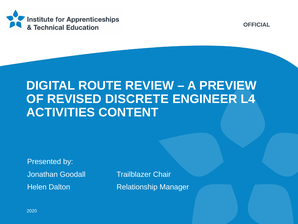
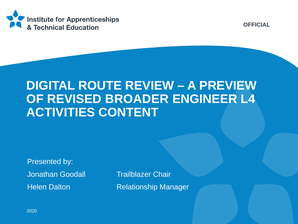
DISCRETE: DISCRETE -> BROADER
